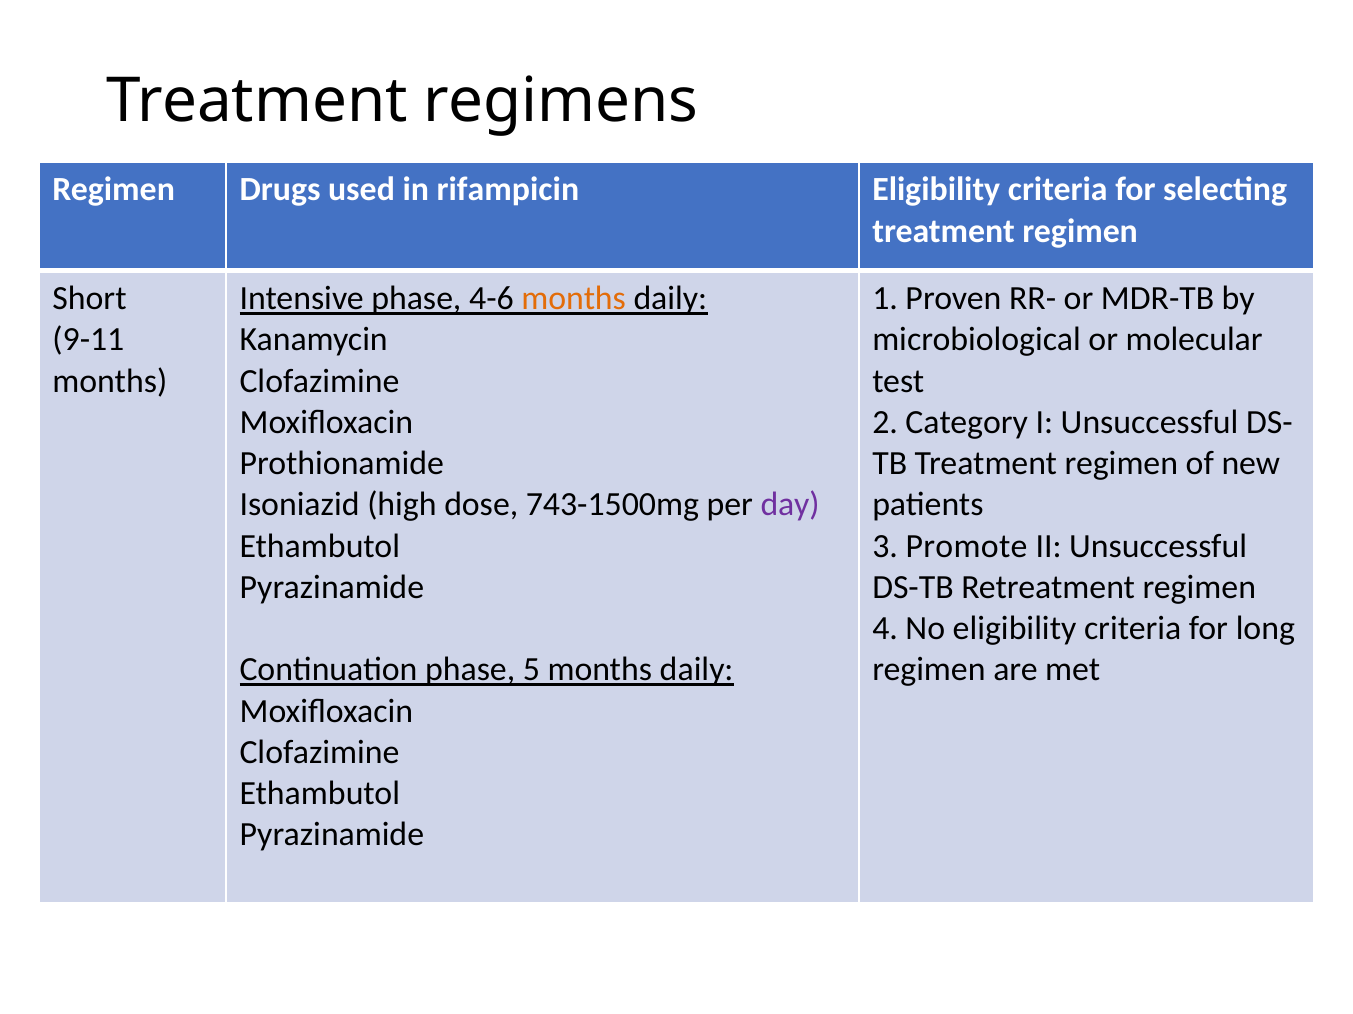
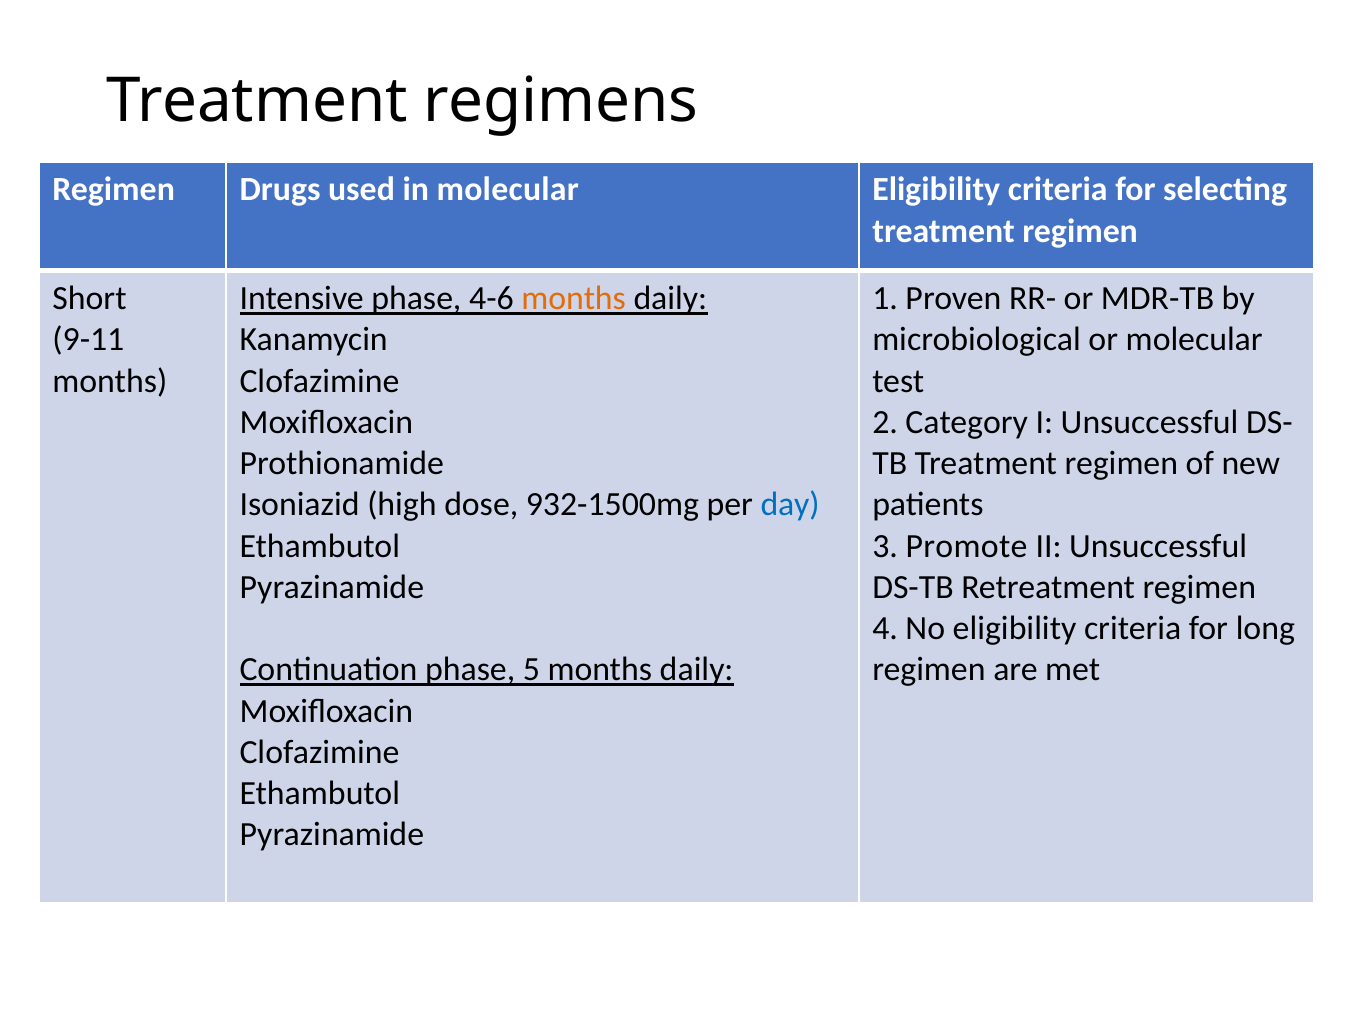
in rifampicin: rifampicin -> molecular
743-1500mg: 743-1500mg -> 932-1500mg
day colour: purple -> blue
